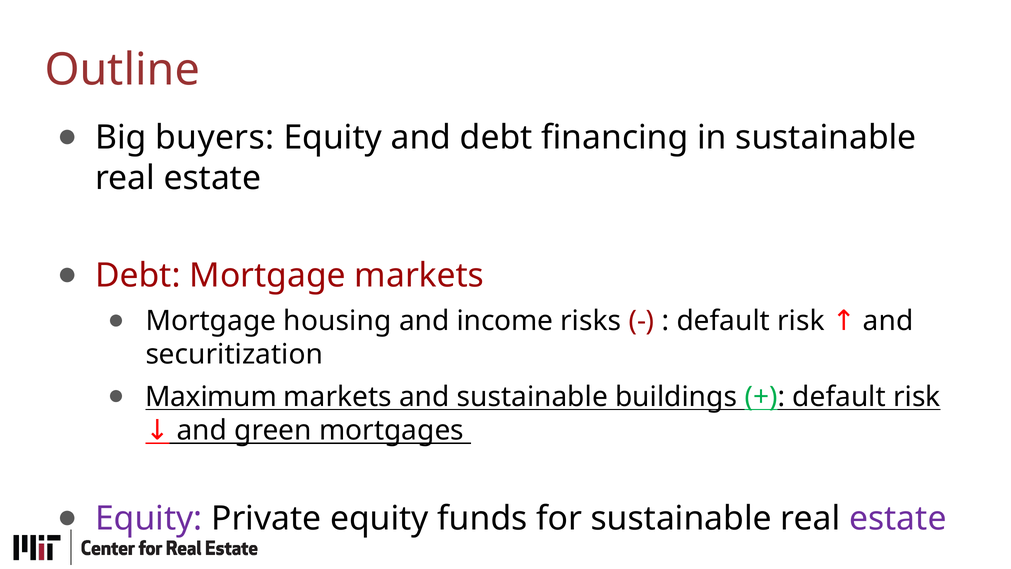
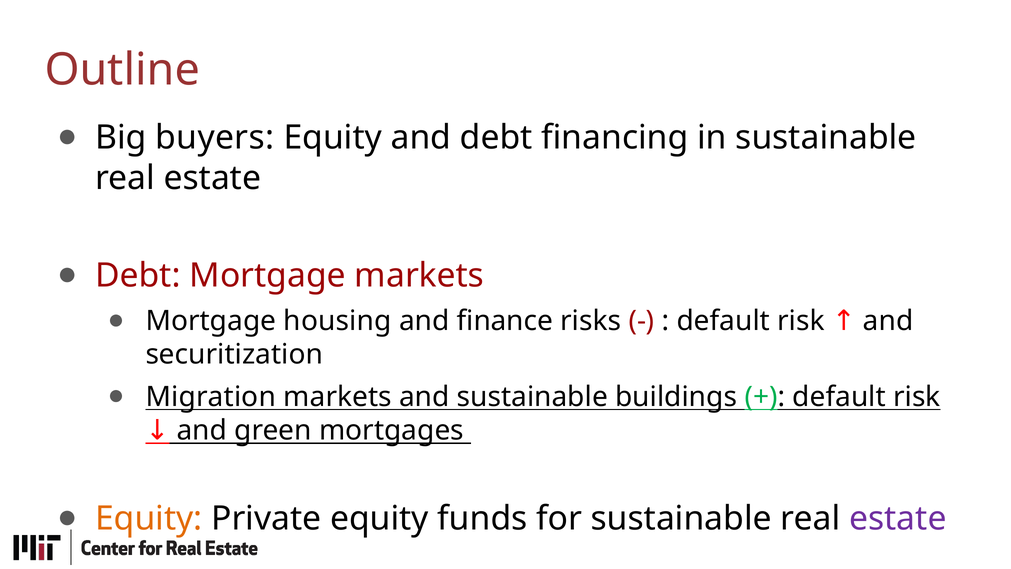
income: income -> finance
Maximum: Maximum -> Migration
Equity at (149, 518) colour: purple -> orange
